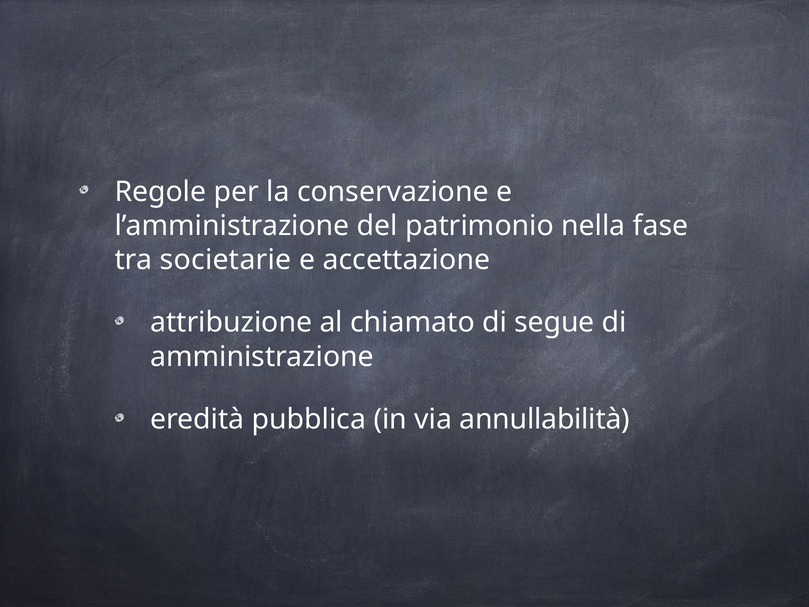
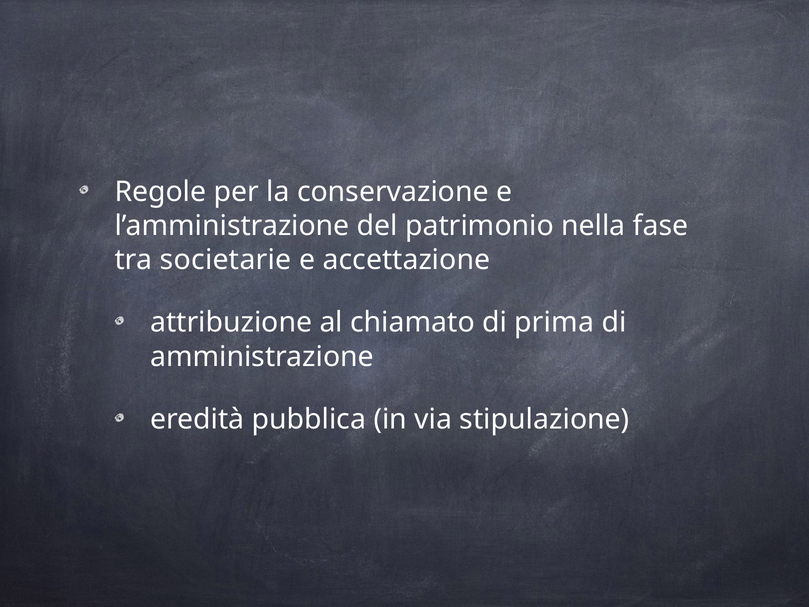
segue: segue -> prima
annullabilità: annullabilità -> stipulazione
